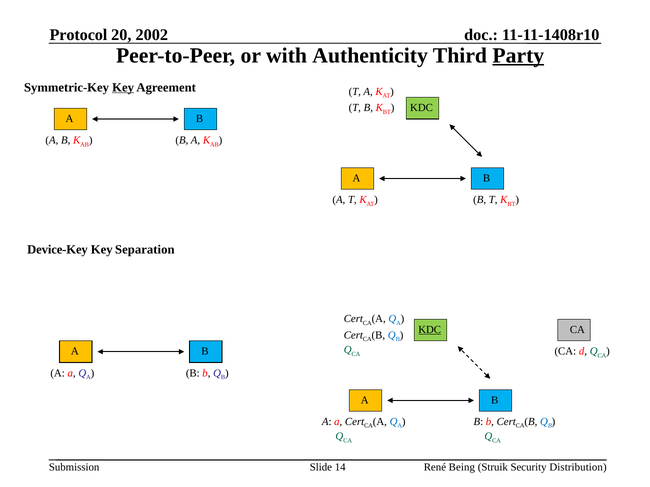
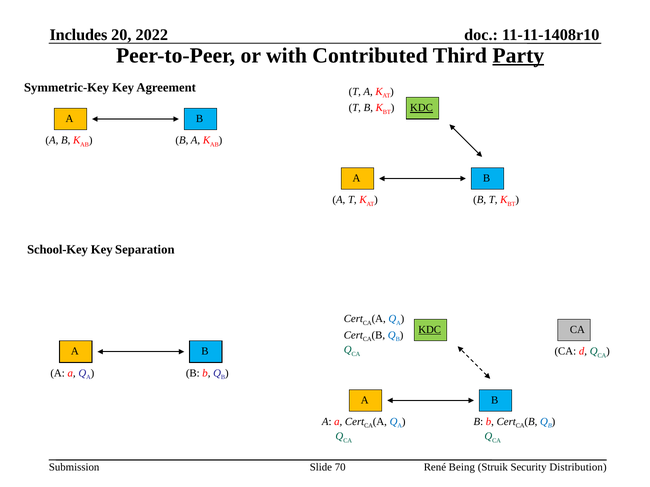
Protocol: Protocol -> Includes
2002: 2002 -> 2022
Authenticity: Authenticity -> Contributed
Key at (123, 87) underline: present -> none
KDC at (421, 108) underline: none -> present
Device-Key: Device-Key -> School-Key
14: 14 -> 70
